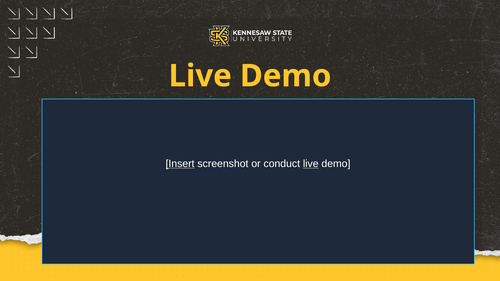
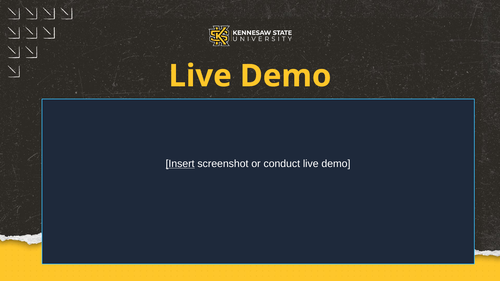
live at (311, 164) underline: present -> none
